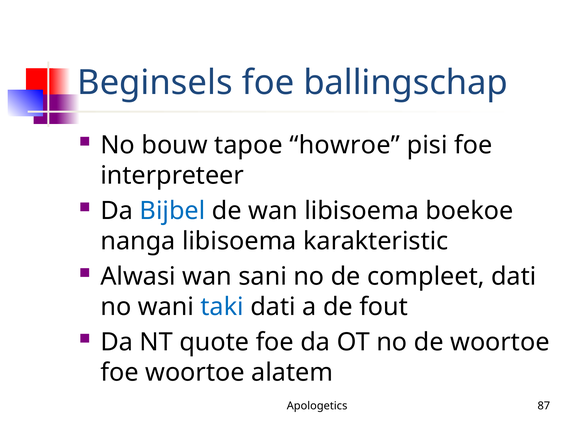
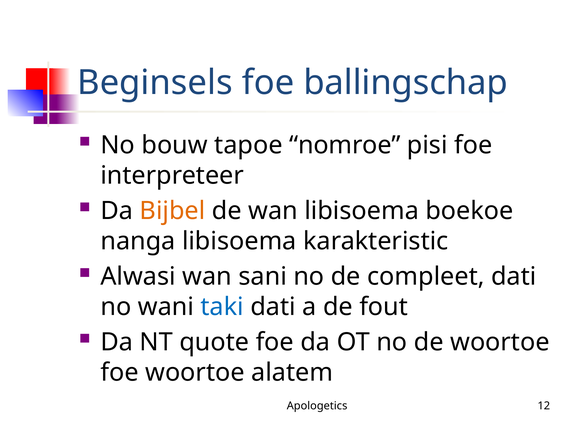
howroe: howroe -> nomroe
Bijbel colour: blue -> orange
87: 87 -> 12
